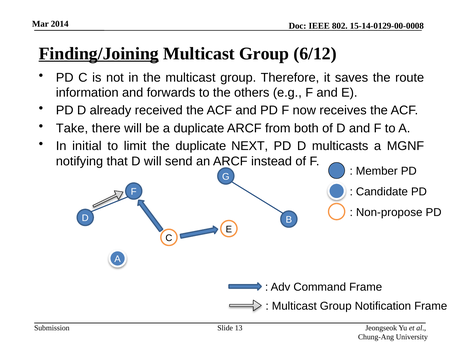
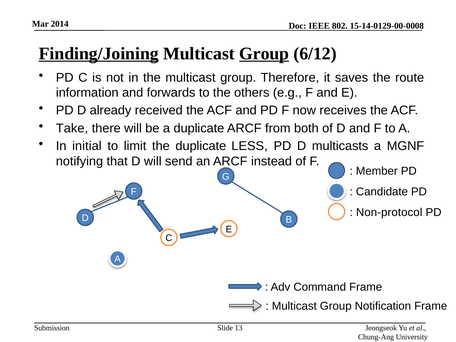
Group at (264, 54) underline: none -> present
NEXT: NEXT -> LESS
Non-propose: Non-propose -> Non-protocol
